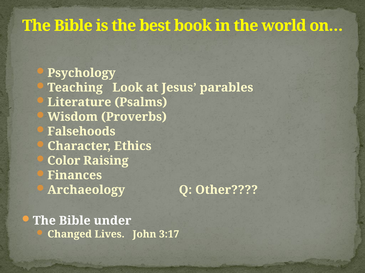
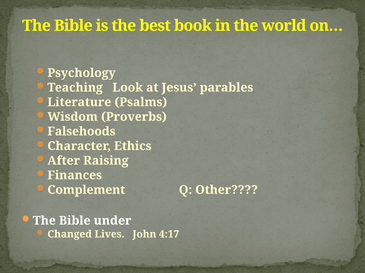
Color: Color -> After
Archaeology: Archaeology -> Complement
3:17: 3:17 -> 4:17
